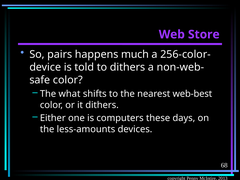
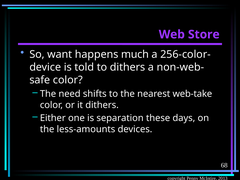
pairs: pairs -> want
what: what -> need
web-best: web-best -> web-take
computers: computers -> separation
